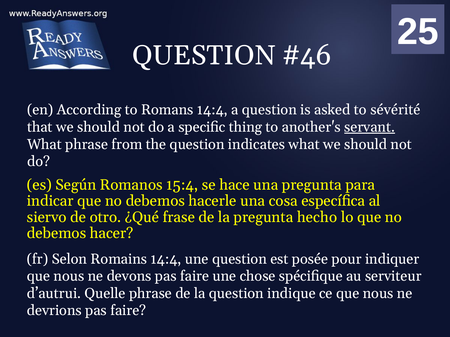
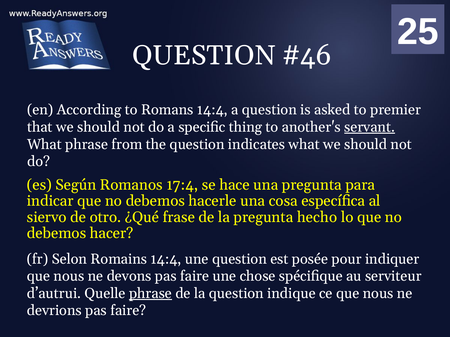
sévérité: sévérité -> premier
15:4: 15:4 -> 17:4
phrase at (151, 294) underline: none -> present
